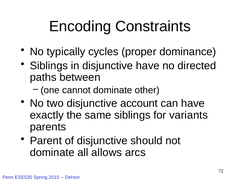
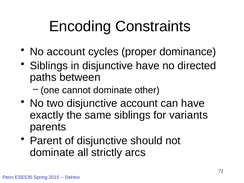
No typically: typically -> account
allows: allows -> strictly
